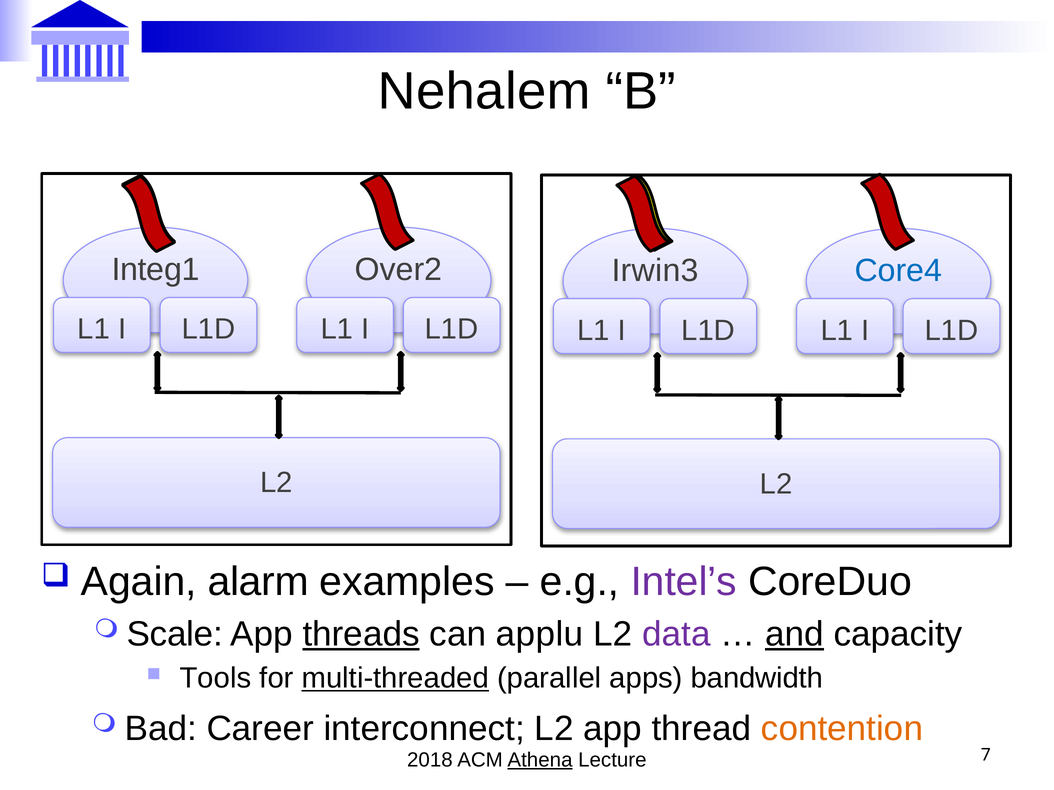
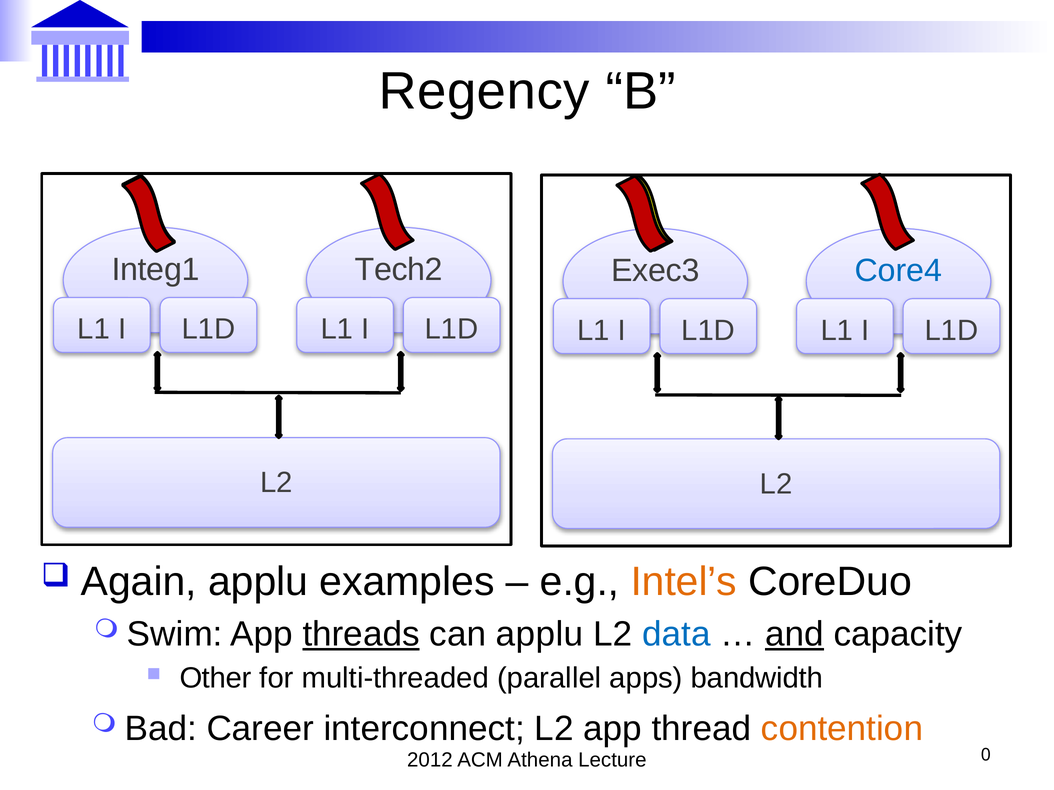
Nehalem: Nehalem -> Regency
Over2: Over2 -> Tech2
Irwin3: Irwin3 -> Exec3
Again alarm: alarm -> applu
Intel’s colour: purple -> orange
Scale: Scale -> Swim
data colour: purple -> blue
Tools: Tools -> Other
multi-threaded underline: present -> none
2018: 2018 -> 2012
Athena underline: present -> none
7: 7 -> 0
